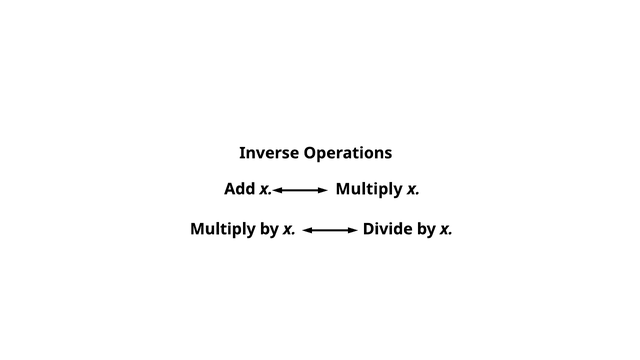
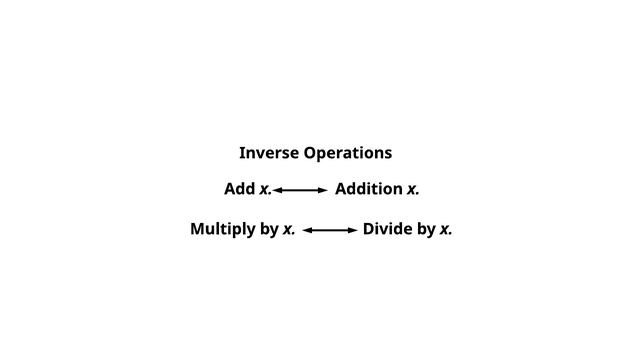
Add x Multiply: Multiply -> Addition
